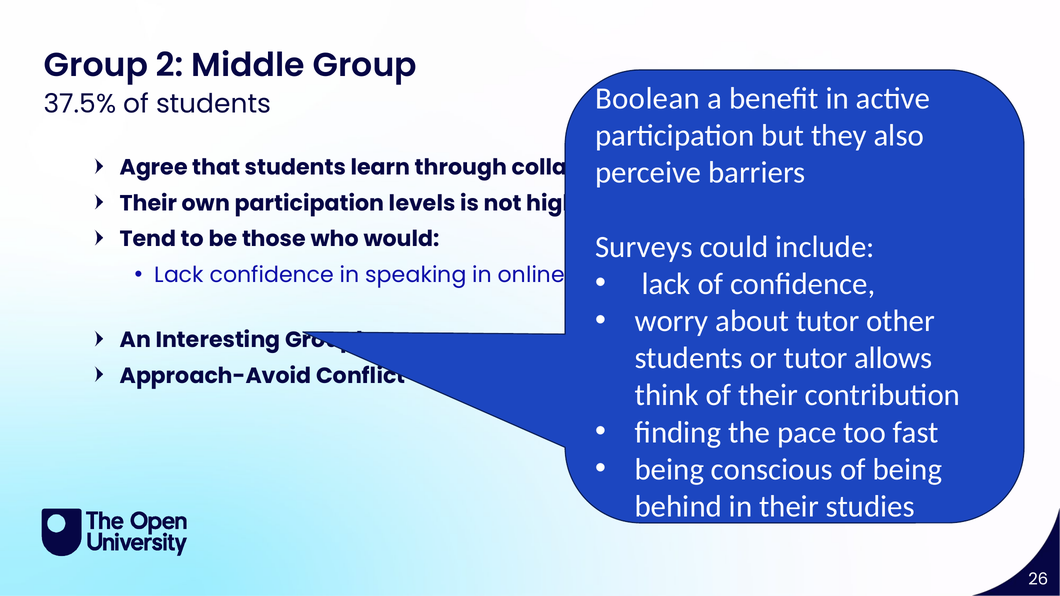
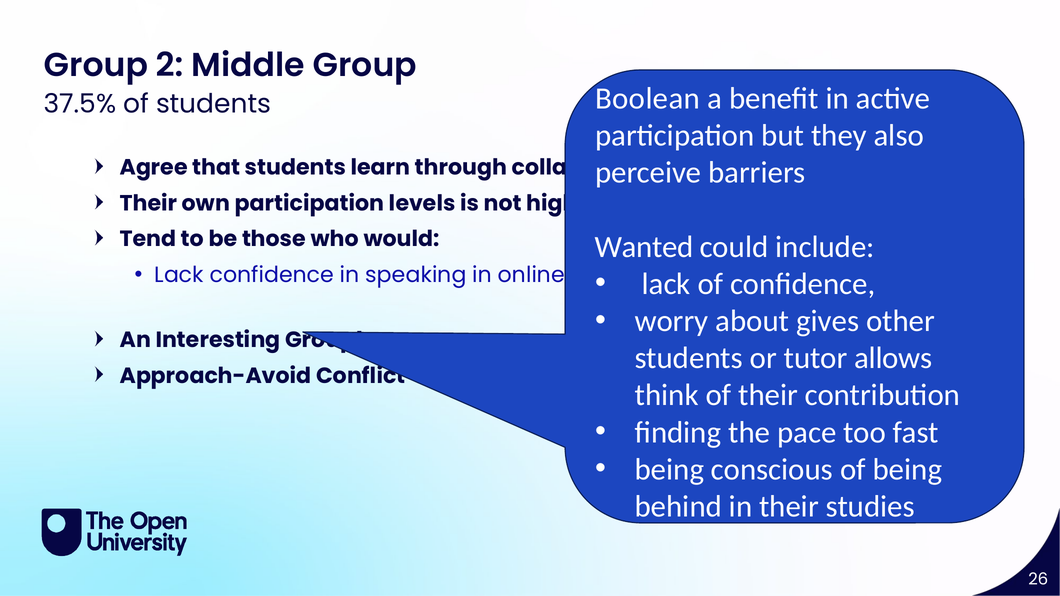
Surveys: Surveys -> Wanted
about tutor: tutor -> gives
